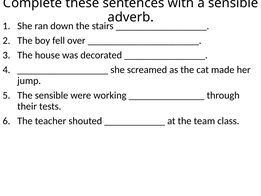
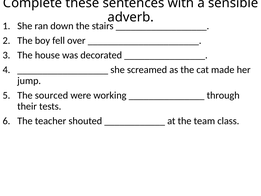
The sensible: sensible -> sourced
